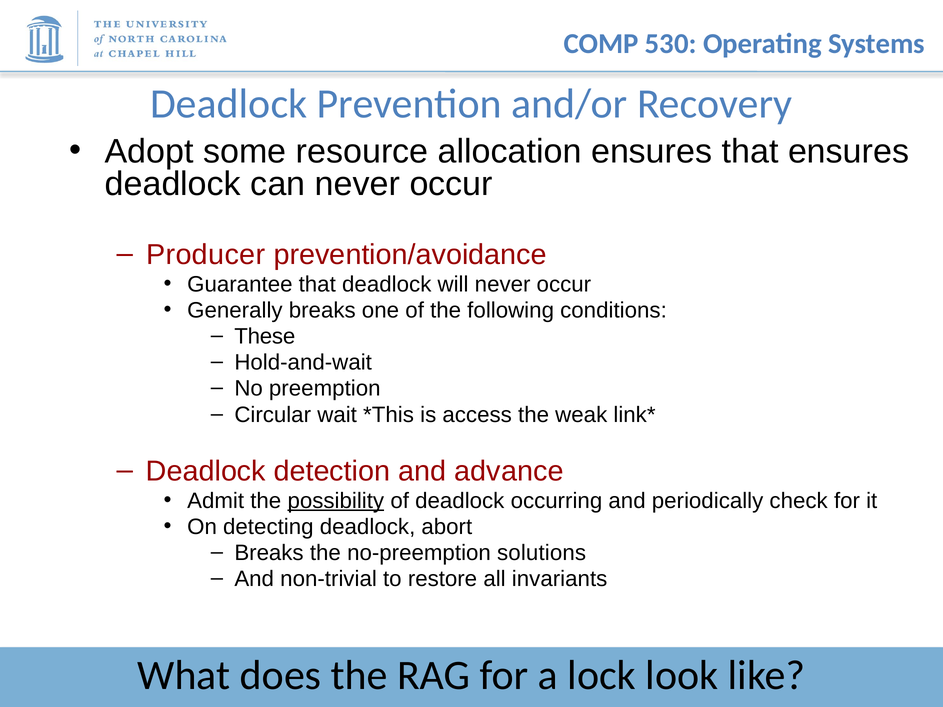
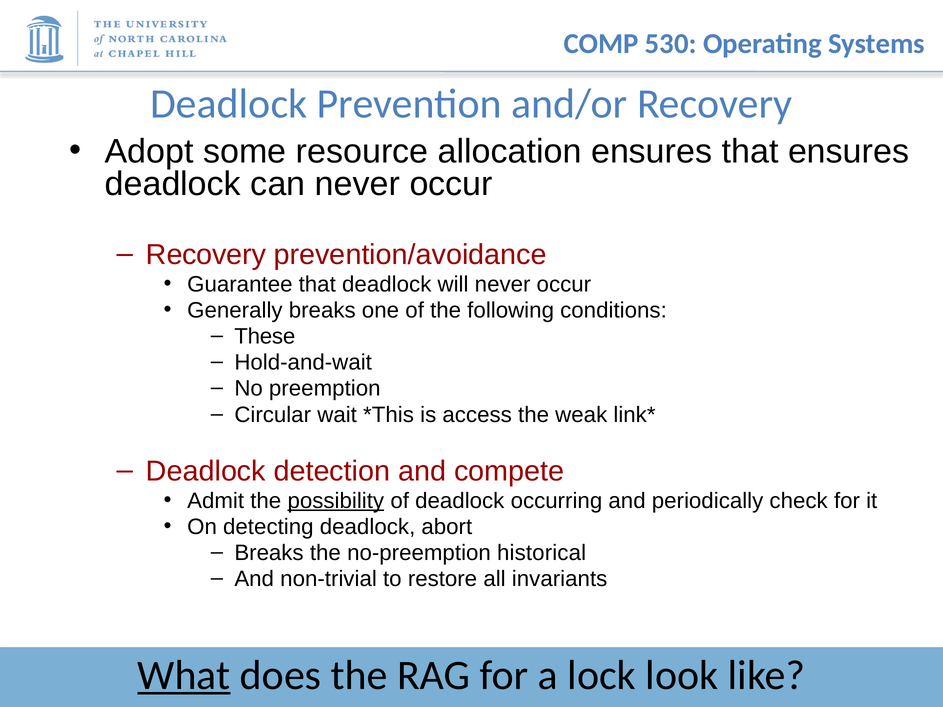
Producer at (206, 255): Producer -> Recovery
advance: advance -> compete
solutions: solutions -> historical
What underline: none -> present
